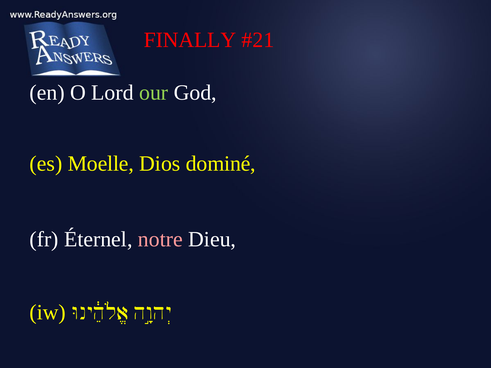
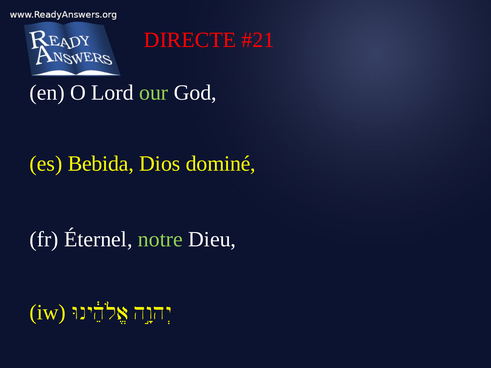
FINALLY: FINALLY -> DIRECTE
Moelle: Moelle -> Bebida
notre colour: pink -> light green
